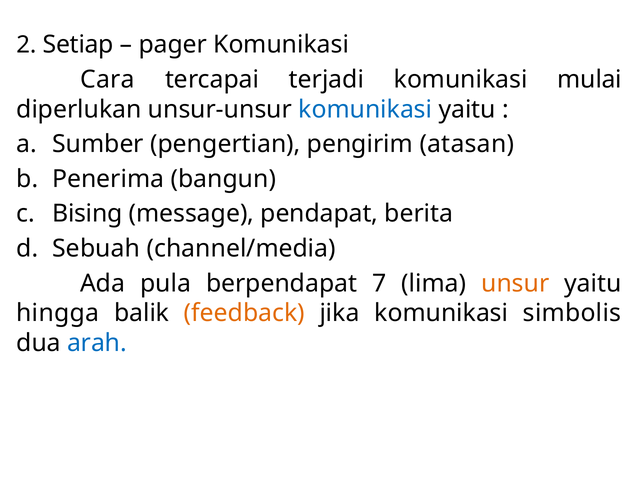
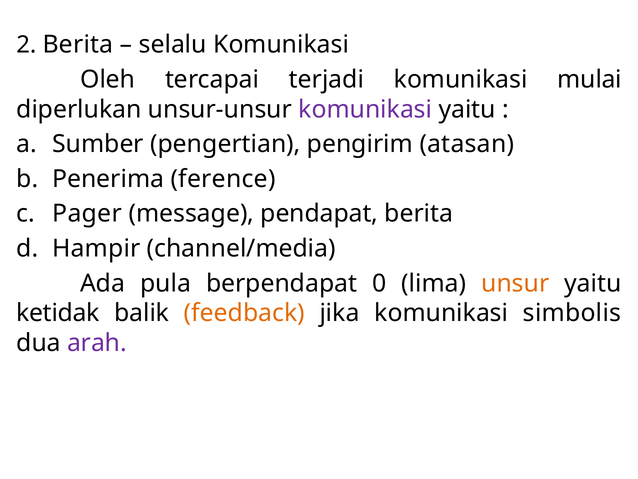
2 Setiap: Setiap -> Berita
pager: pager -> selalu
Cara: Cara -> Oleh
komunikasi at (365, 109) colour: blue -> purple
bangun: bangun -> ference
Bising: Bising -> Pager
Sebuah: Sebuah -> Hampir
7: 7 -> 0
hingga: hingga -> ketidak
arah colour: blue -> purple
